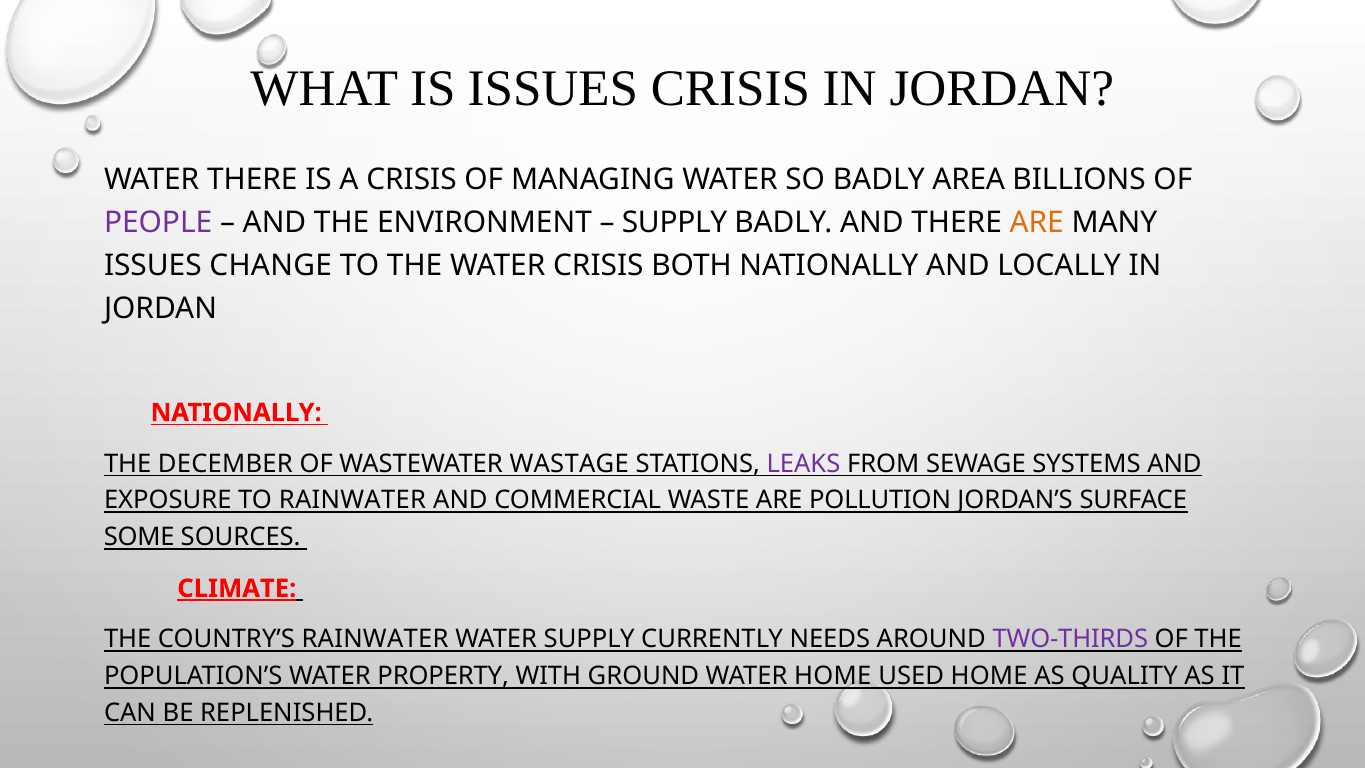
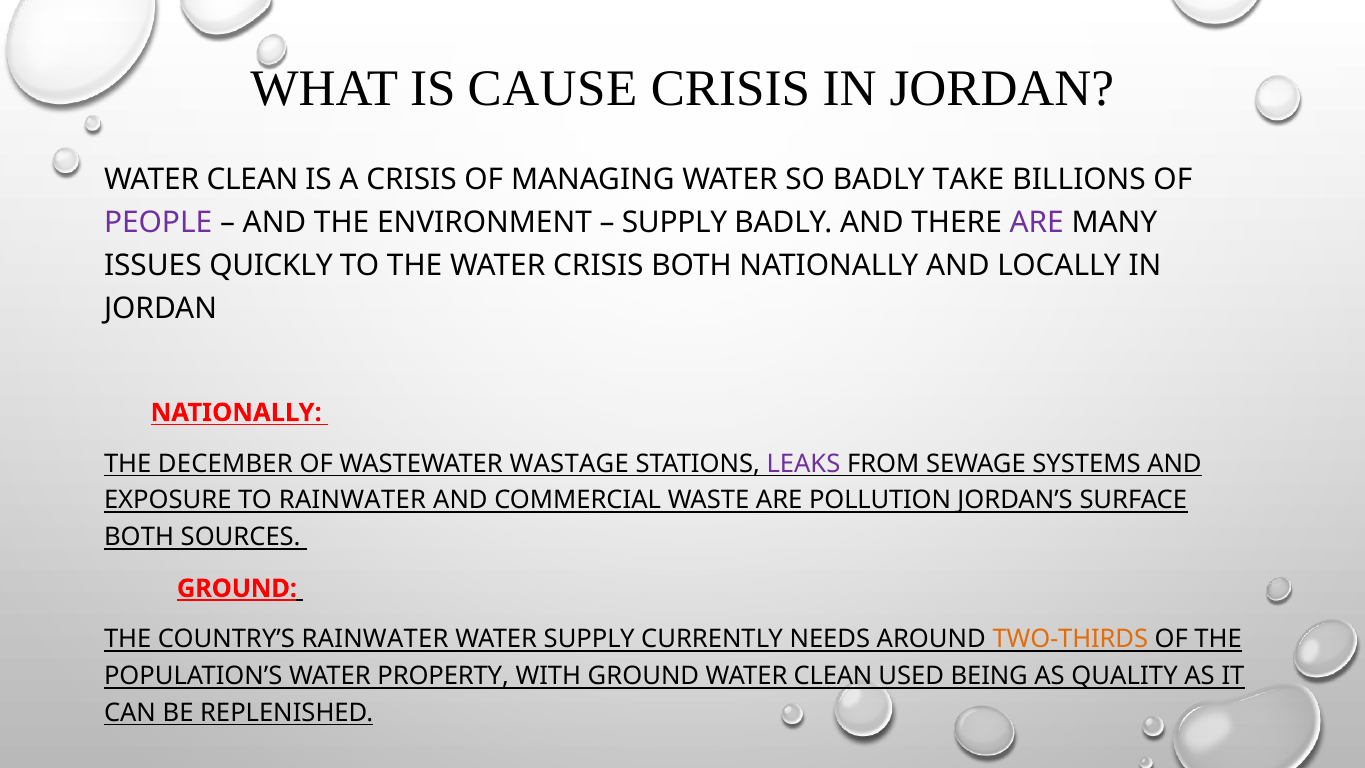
IS ISSUES: ISSUES -> CAUSE
THERE at (252, 179): THERE -> CLEAN
AREA: AREA -> TAKE
ARE at (1037, 222) colour: orange -> purple
CHANGE: CHANGE -> QUICKLY
SOME at (139, 537): SOME -> BOTH
CLIMATE at (237, 588): CLIMATE -> GROUND
TWO-THIRDS colour: purple -> orange
GROUND WATER HOME: HOME -> CLEAN
USED HOME: HOME -> BEING
